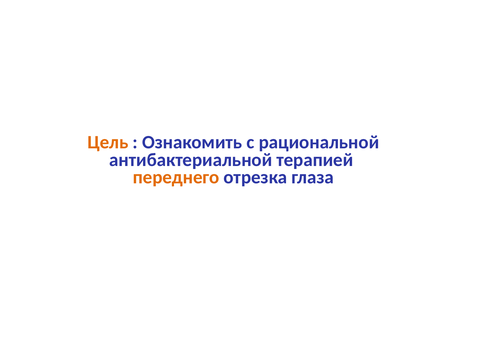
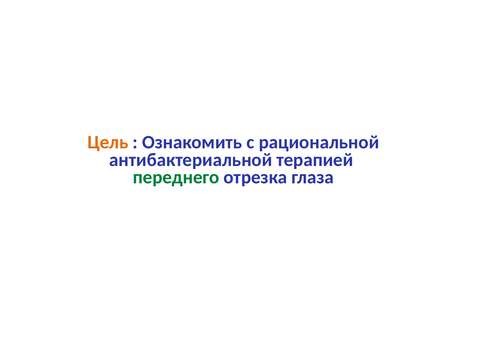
переднего colour: orange -> green
